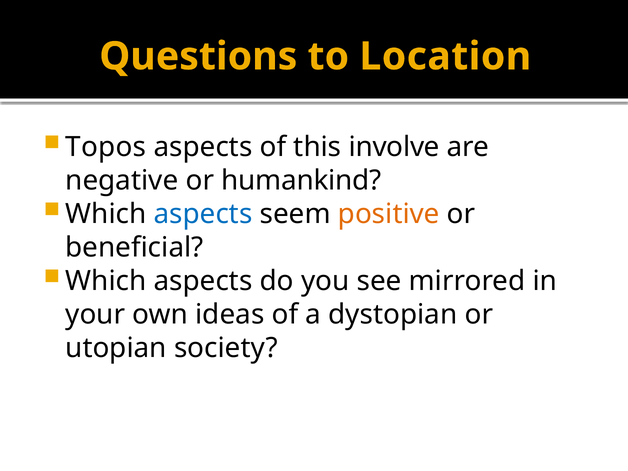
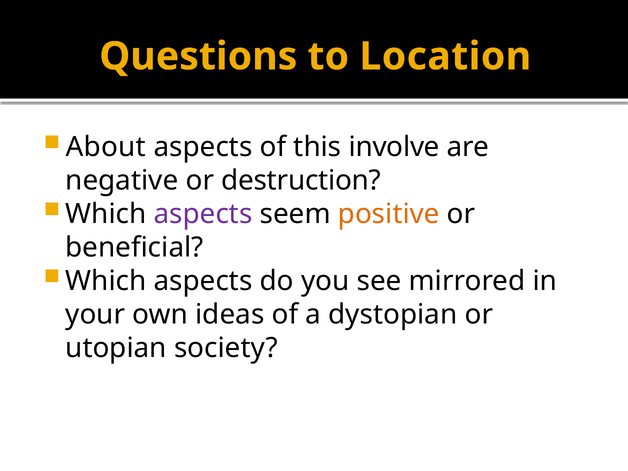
Topos: Topos -> About
humankind: humankind -> destruction
aspects at (203, 214) colour: blue -> purple
